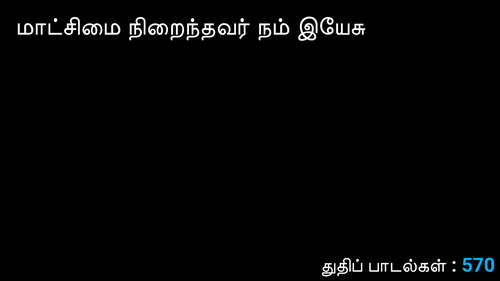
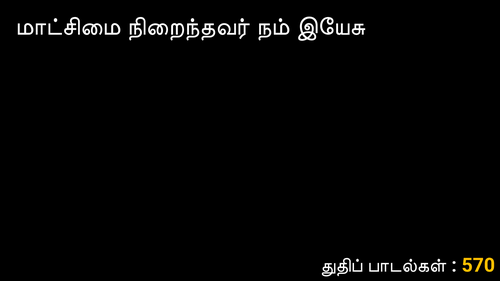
570 colour: light blue -> yellow
